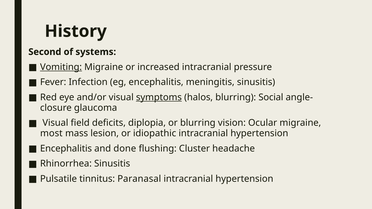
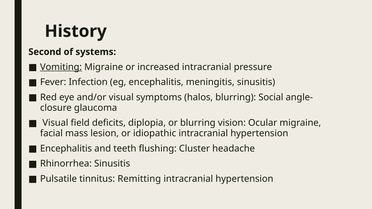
symptoms underline: present -> none
most: most -> facial
done: done -> teeth
Paranasal: Paranasal -> Remitting
